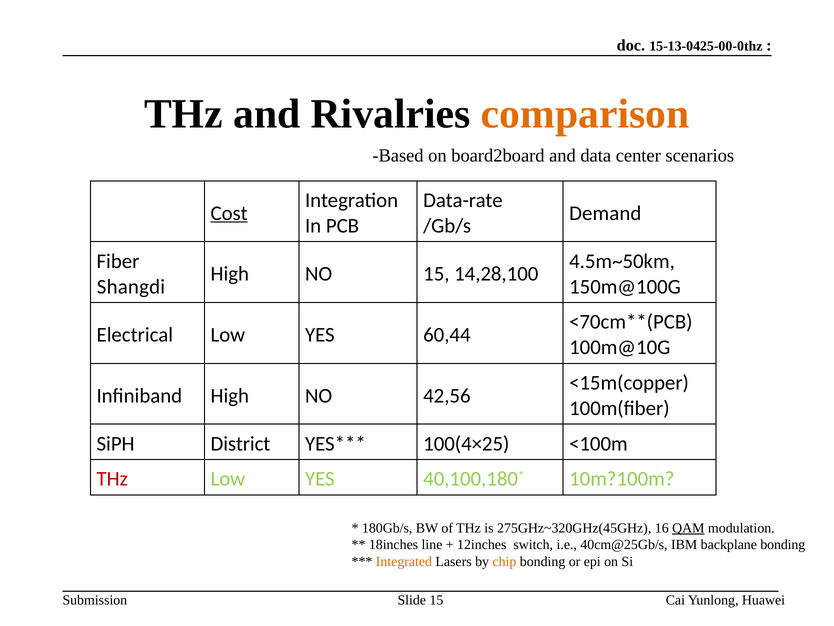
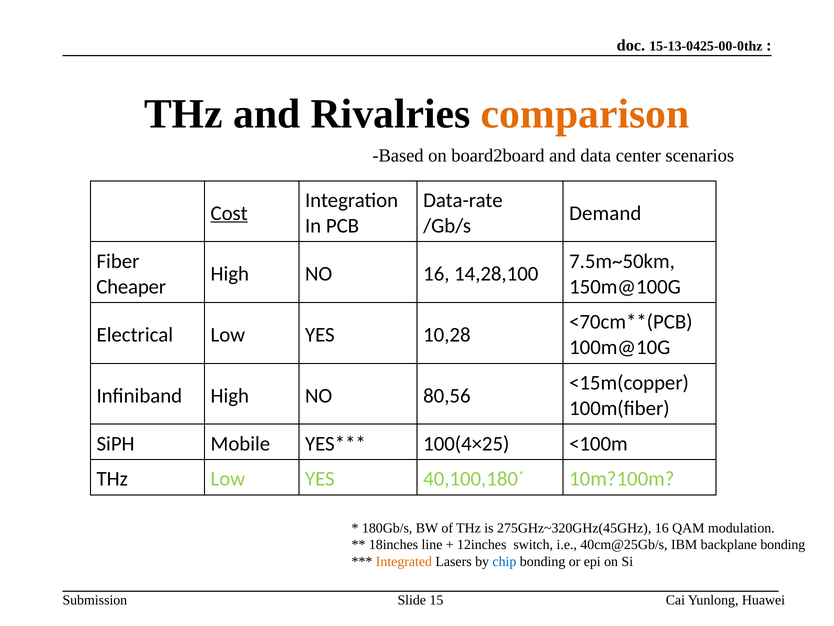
4.5m~50km: 4.5m~50km -> 7.5m~50km
NO 15: 15 -> 16
Shangdi: Shangdi -> Cheaper
60,44: 60,44 -> 10,28
42,56: 42,56 -> 80,56
District: District -> Mobile
THz at (112, 479) colour: red -> black
QAM underline: present -> none
chip colour: orange -> blue
